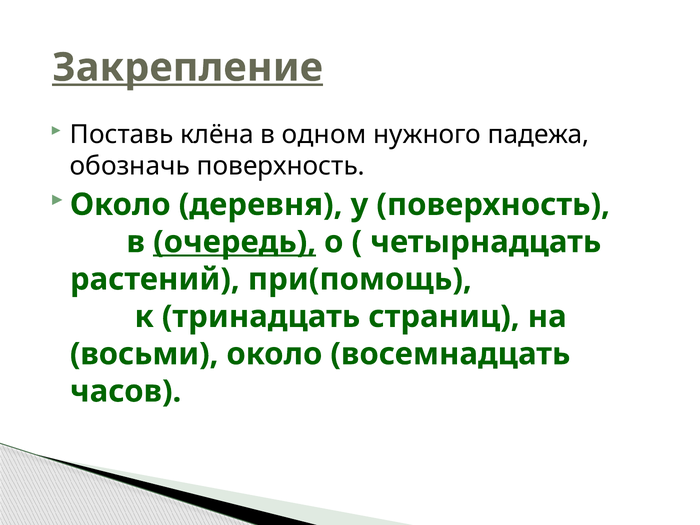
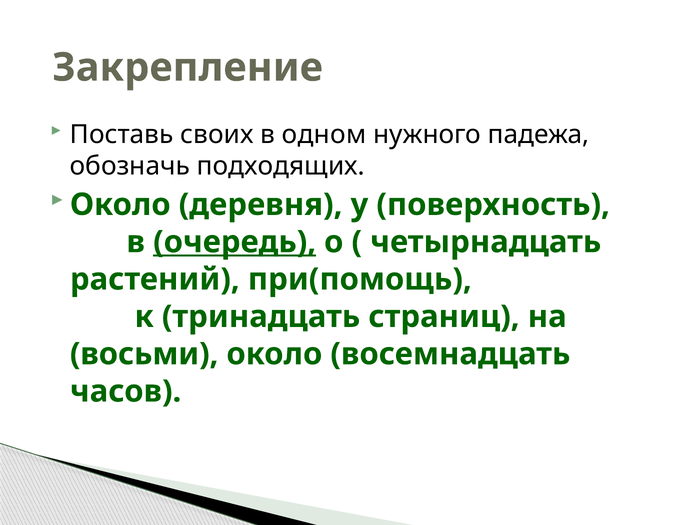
Закрепление underline: present -> none
клёна: клёна -> своих
обозначь поверхность: поверхность -> подходящих
